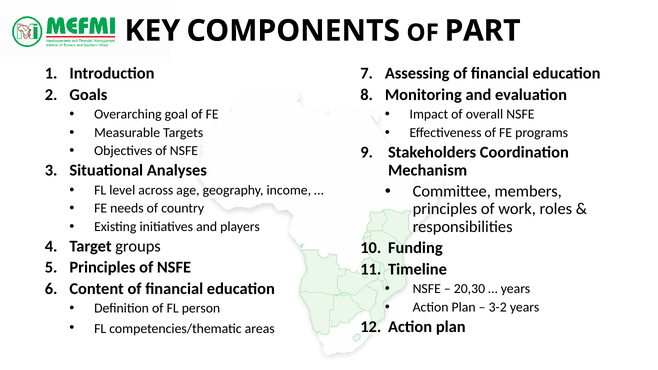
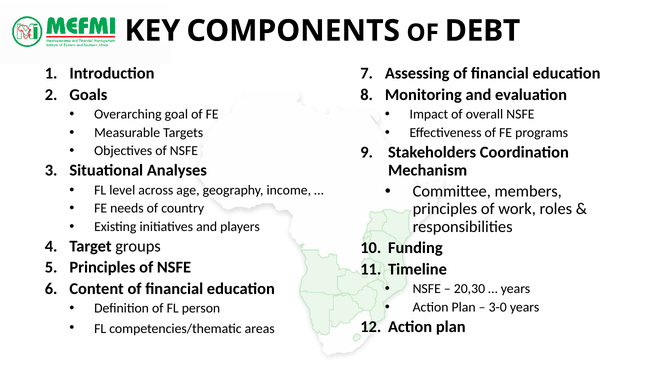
PART: PART -> DEBT
3-2: 3-2 -> 3-0
